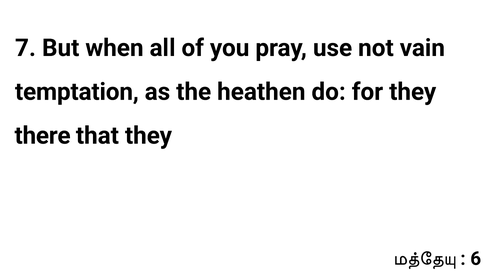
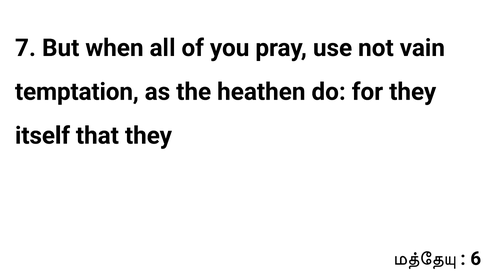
there: there -> itself
